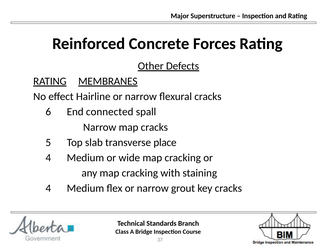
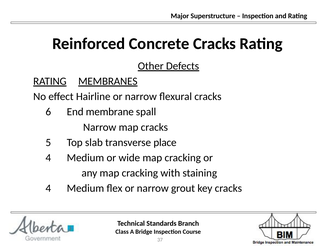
Concrete Forces: Forces -> Cracks
connected: connected -> membrane
